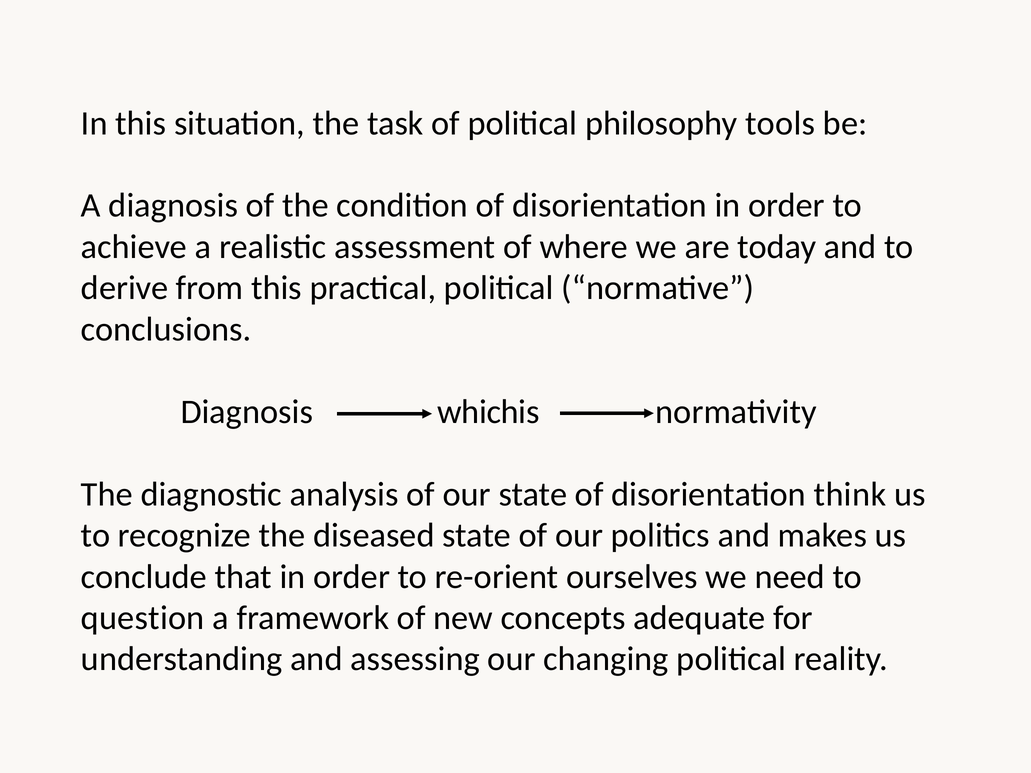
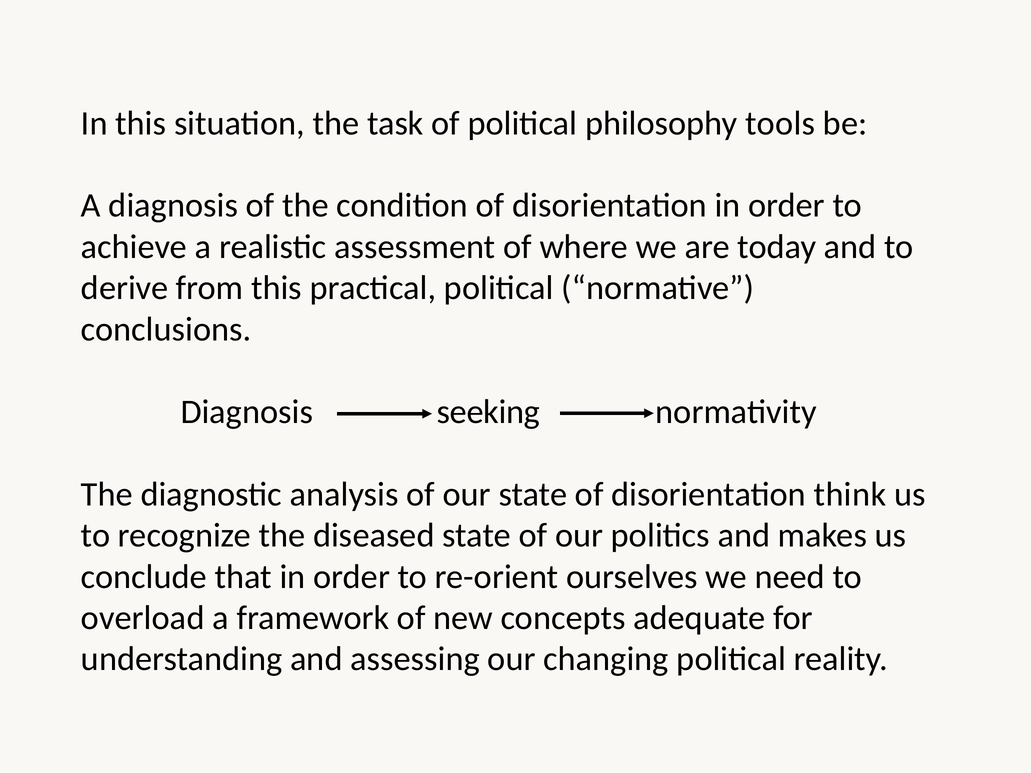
whichis: whichis -> seeking
question: question -> overload
